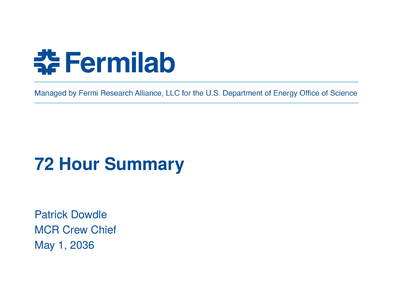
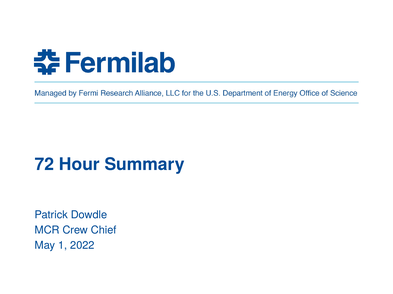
2036: 2036 -> 2022
